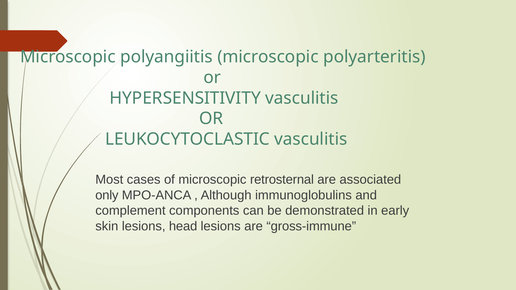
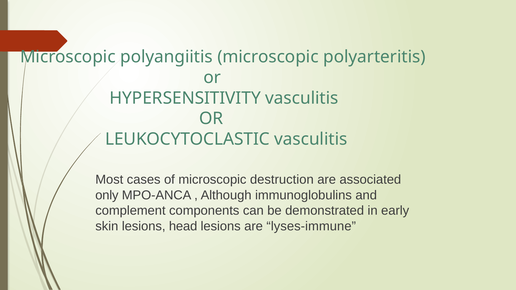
retrosternal: retrosternal -> destruction
gross-immune: gross-immune -> lyses-immune
